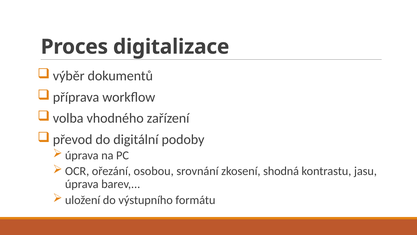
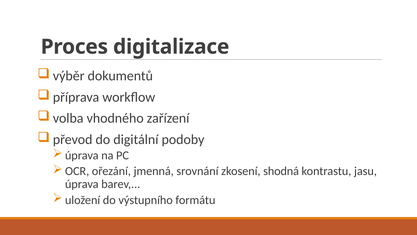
osobou: osobou -> jmenná
